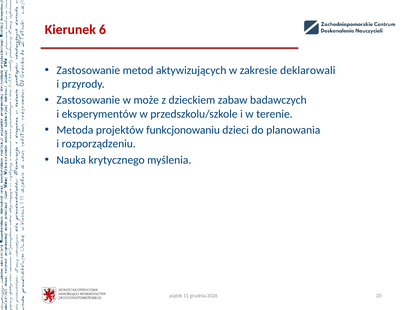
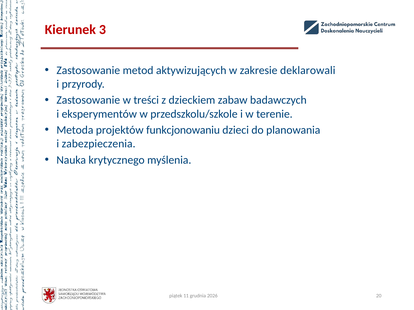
6: 6 -> 3
może: może -> treści
rozporządzeniu: rozporządzeniu -> zabezpieczenia
